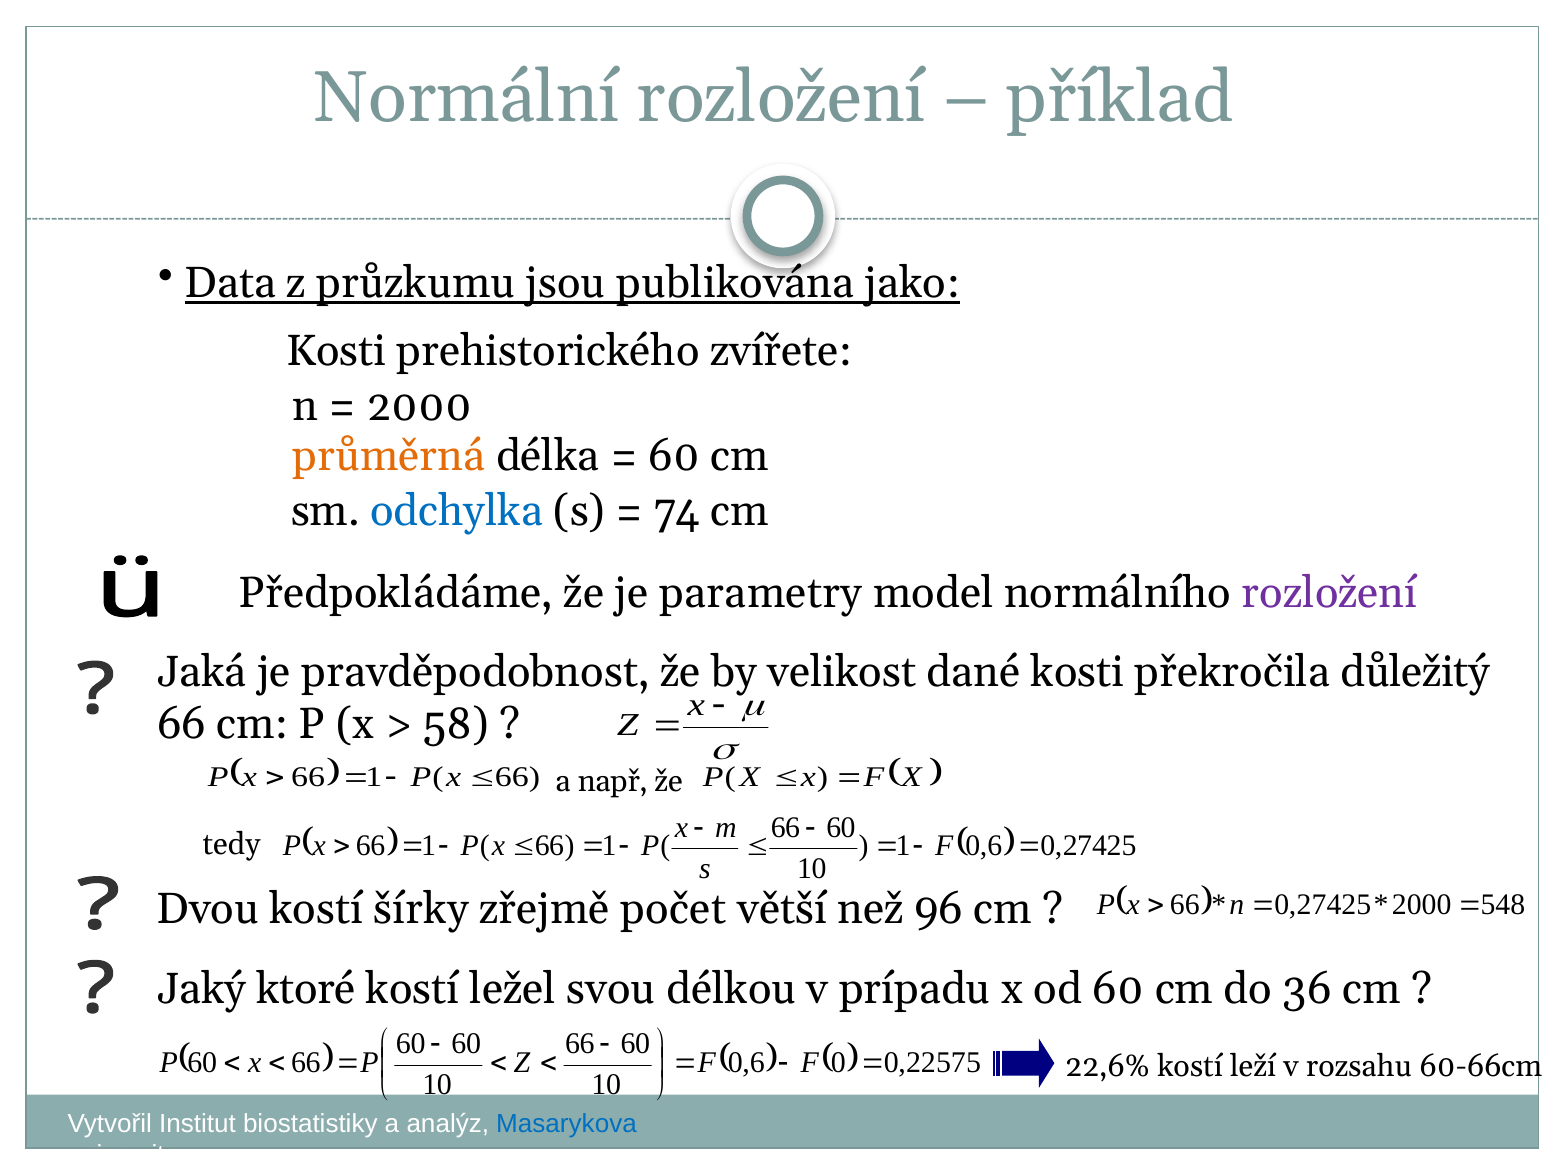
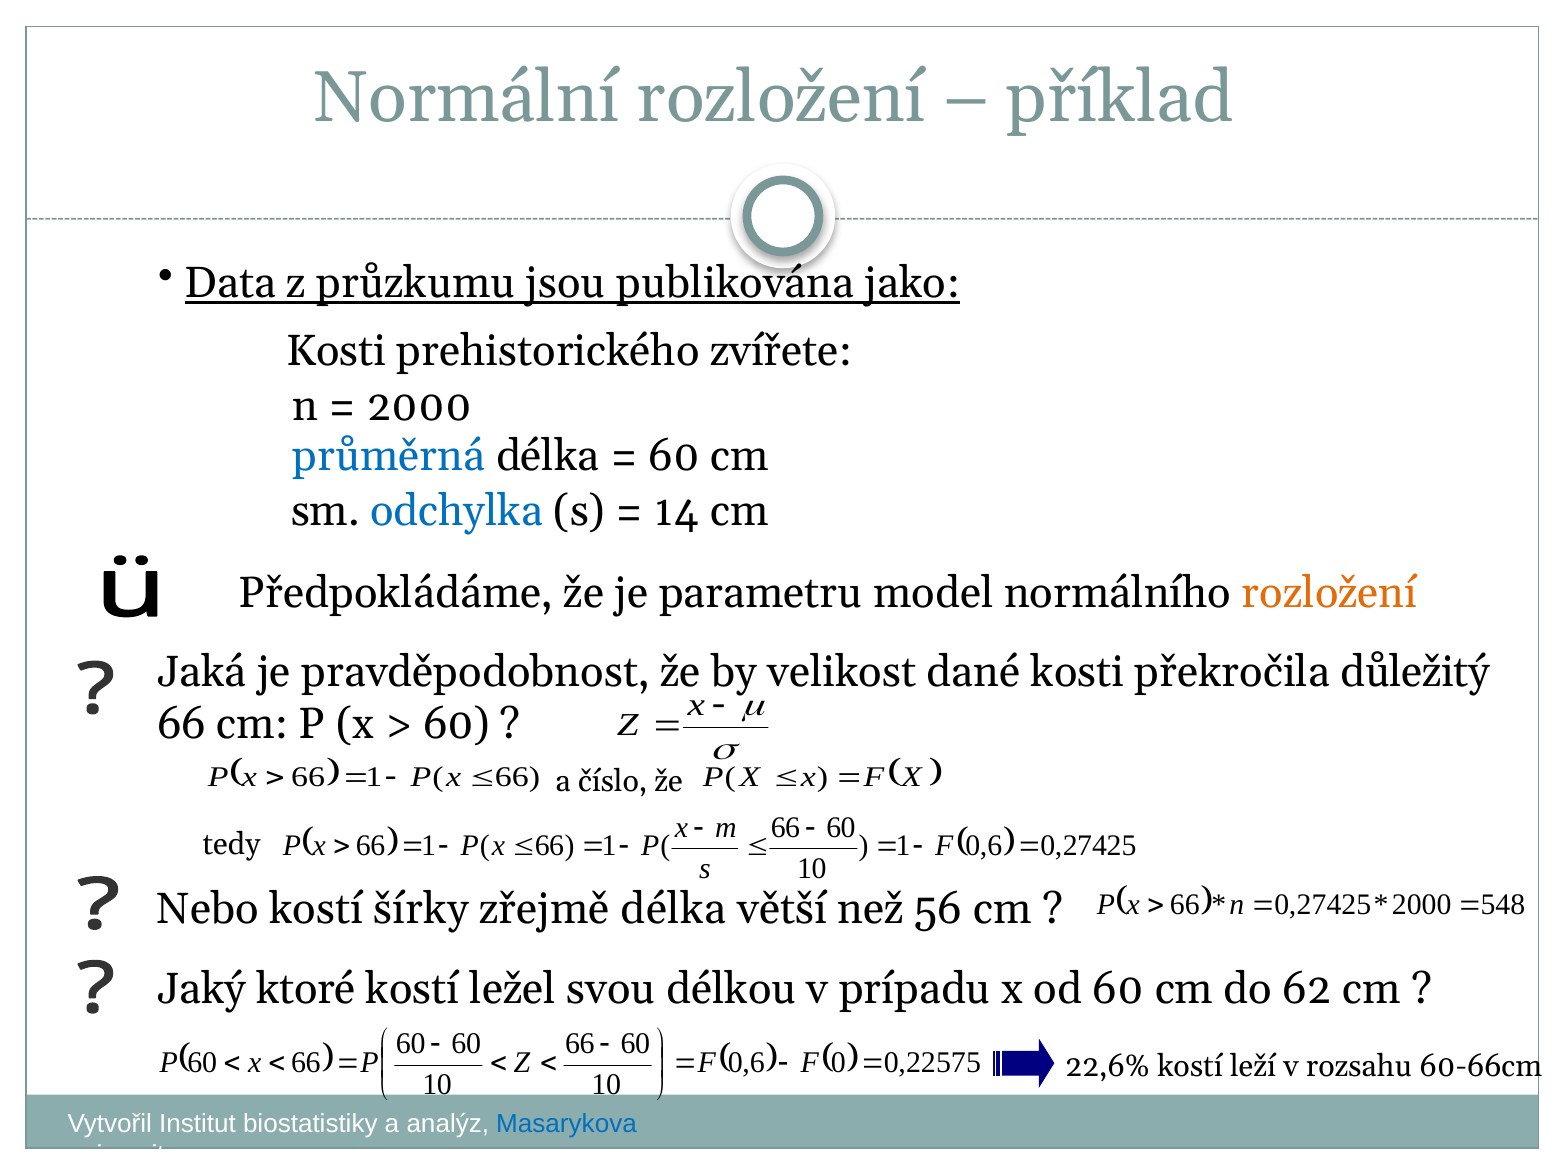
průměrná colour: orange -> blue
74: 74 -> 14
parametry: parametry -> parametru
rozložení at (1330, 593) colour: purple -> orange
58 at (456, 724): 58 -> 60
např: např -> číslo
Dvou: Dvou -> Nebo
zřejmě počet: počet -> délka
96: 96 -> 56
36: 36 -> 62
